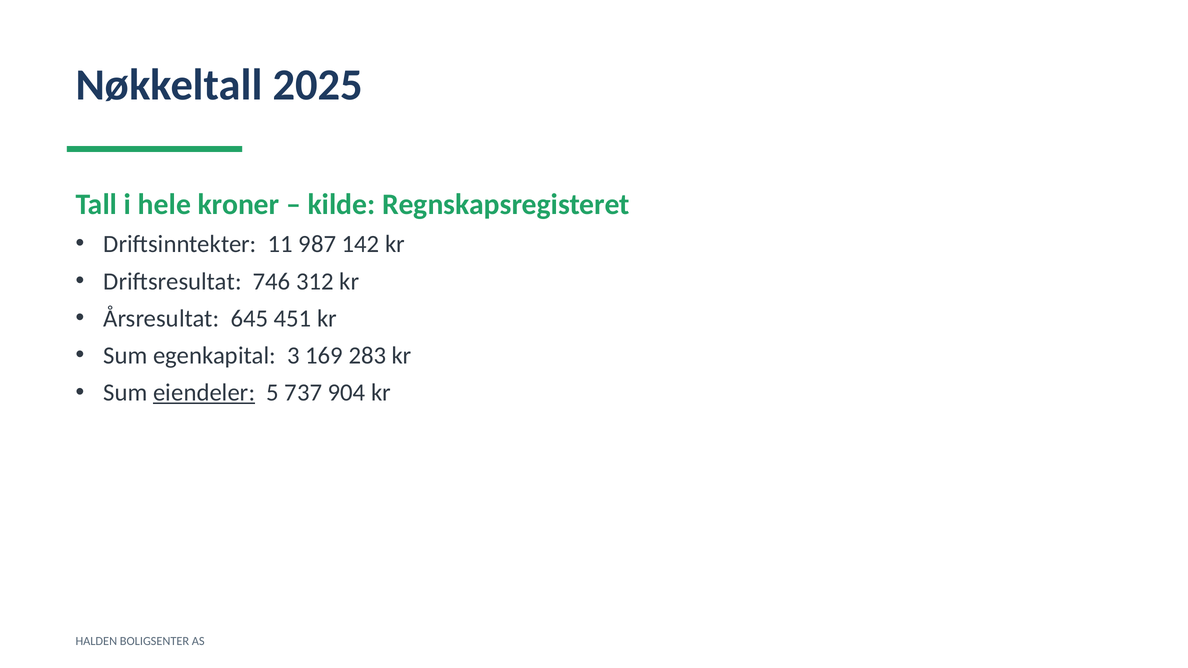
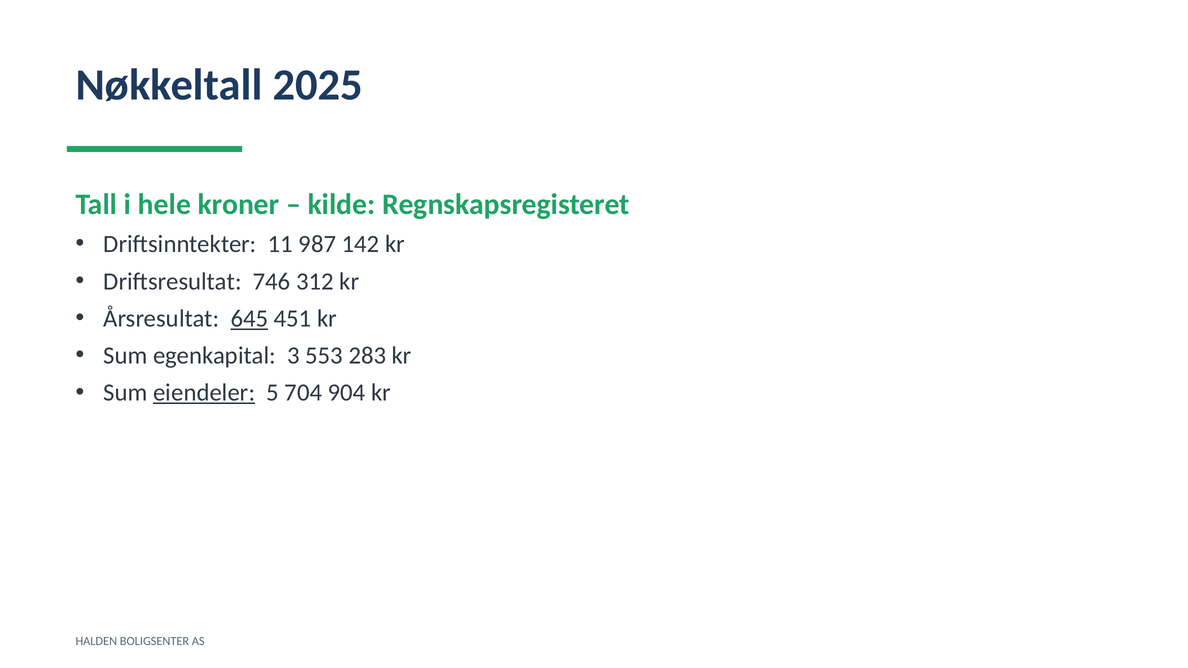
645 underline: none -> present
169: 169 -> 553
737: 737 -> 704
